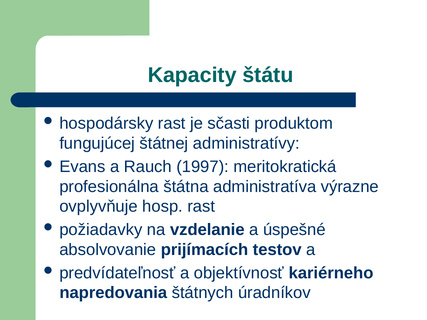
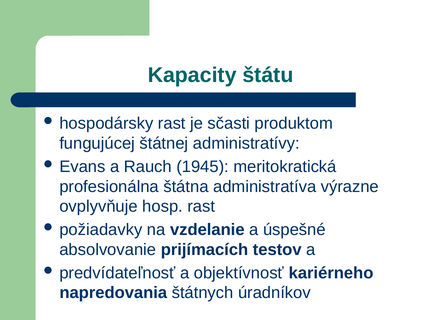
1997: 1997 -> 1945
